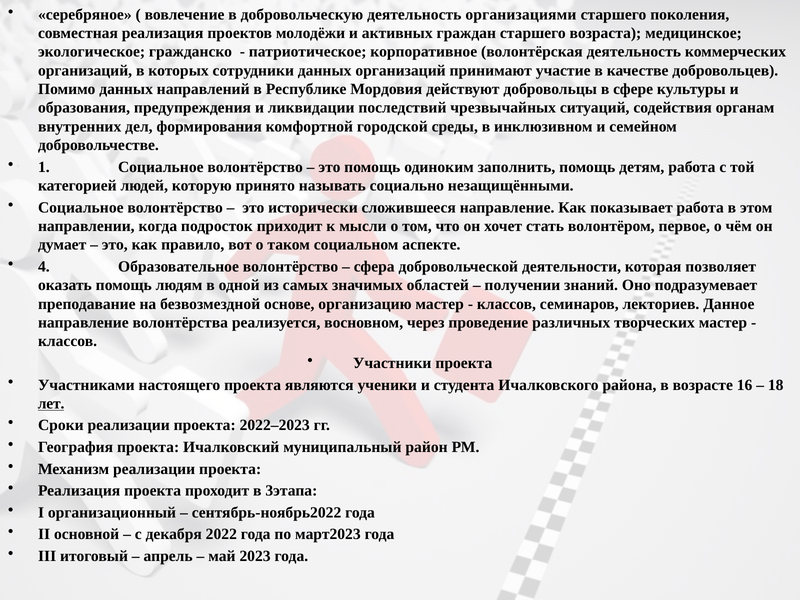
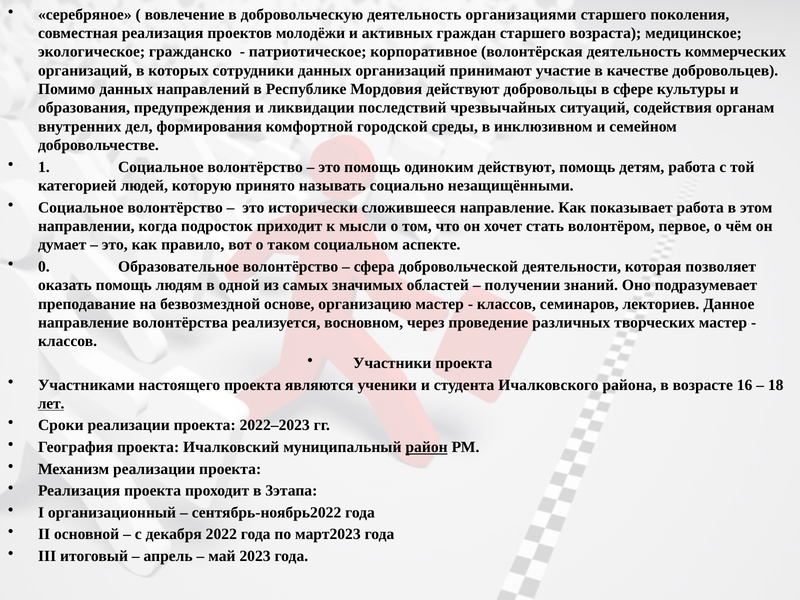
одиноким заполнить: заполнить -> действуют
4: 4 -> 0
район underline: none -> present
